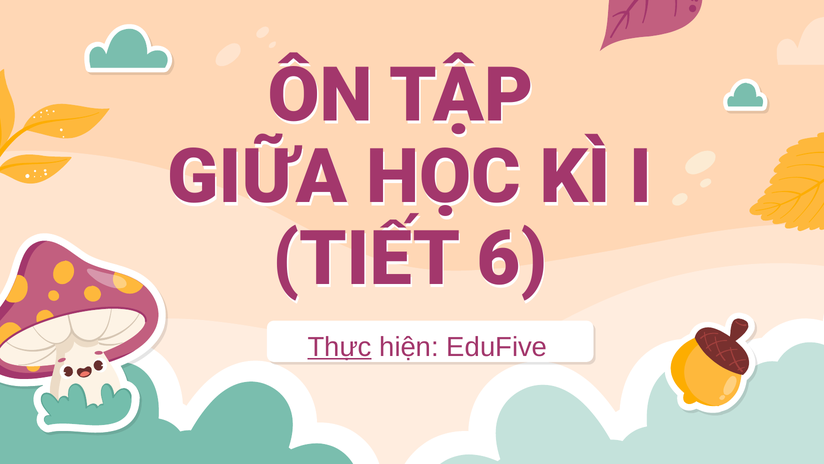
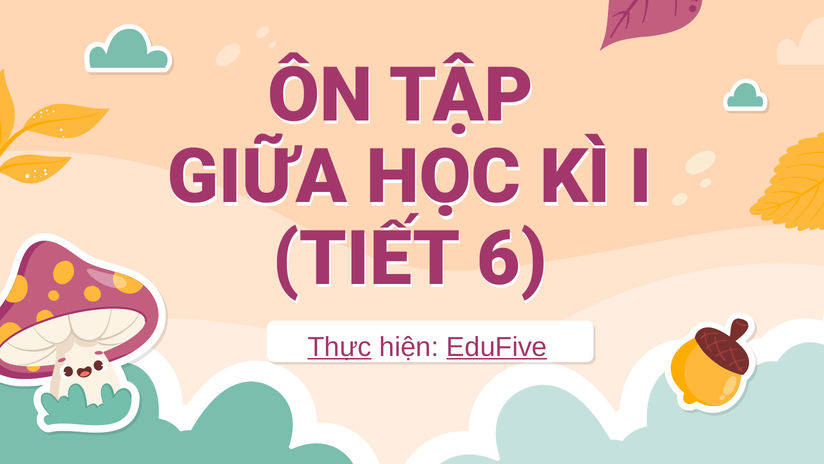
EduFive underline: none -> present
